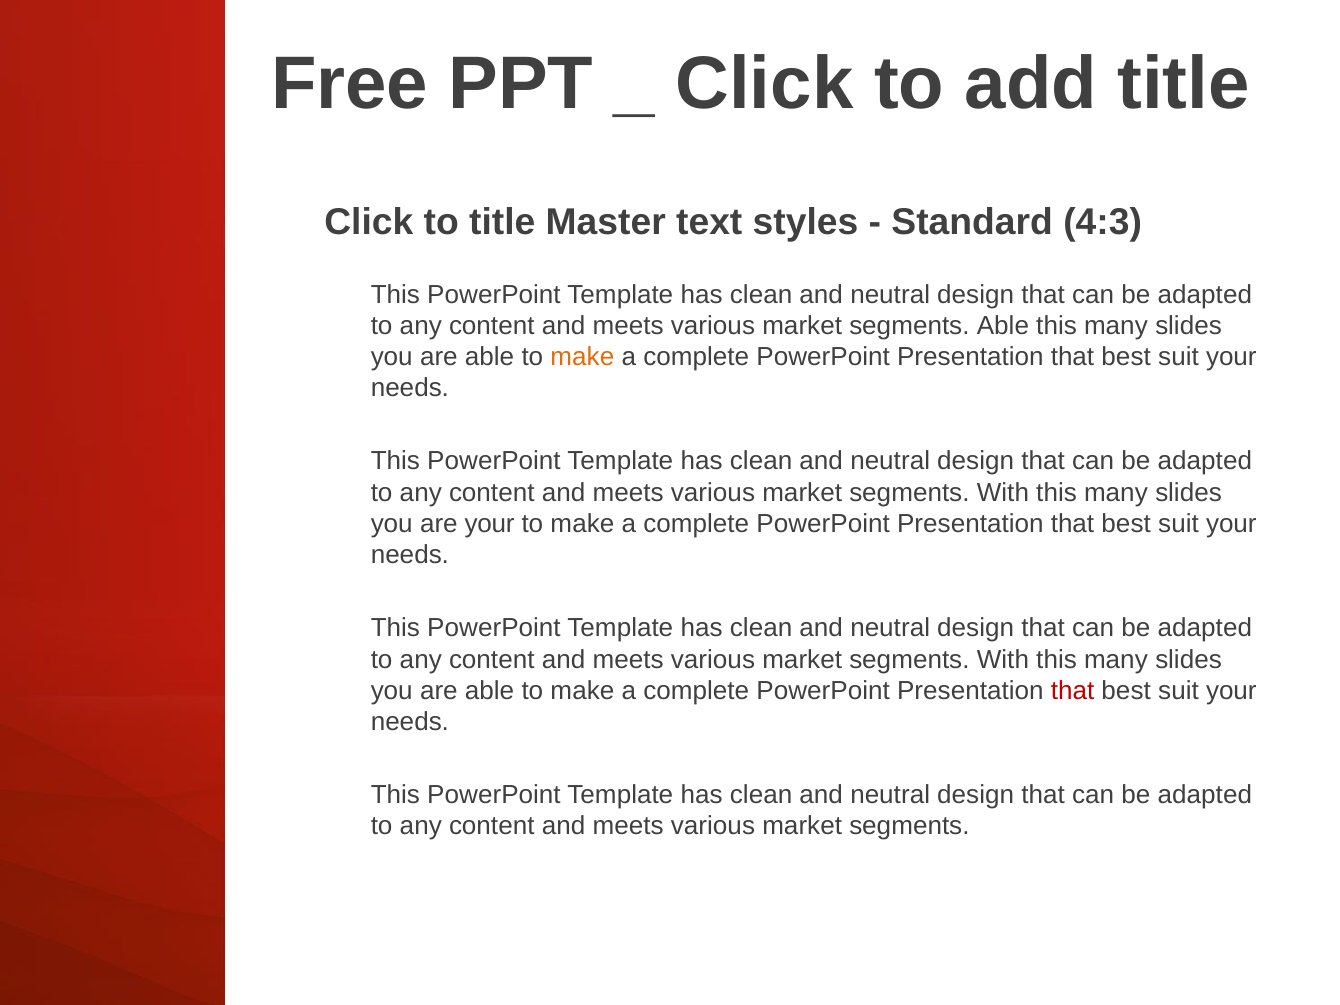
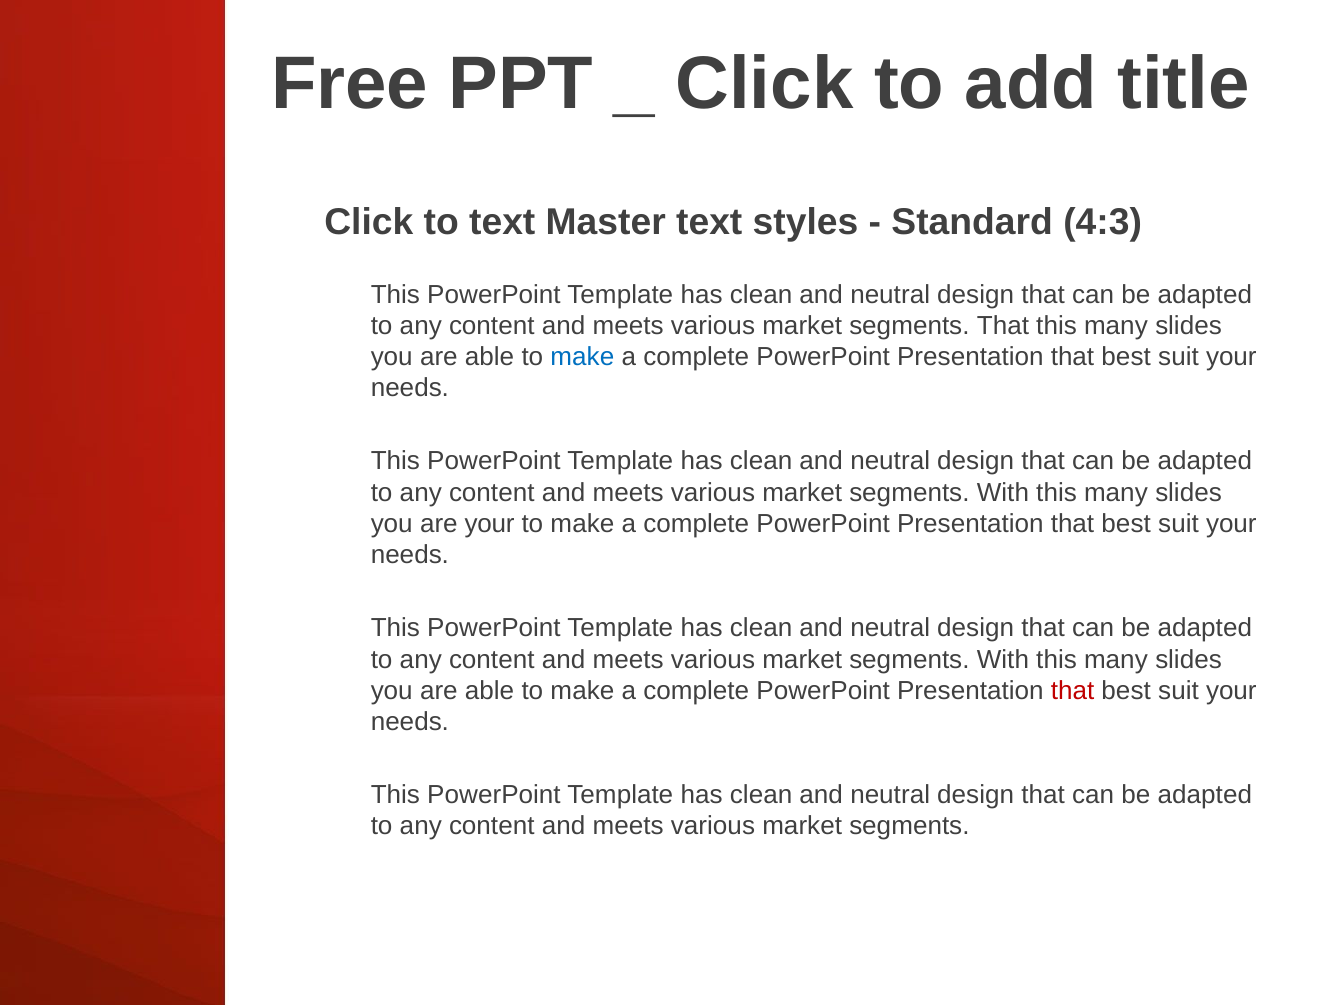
to title: title -> text
segments Able: Able -> That
make at (582, 357) colour: orange -> blue
